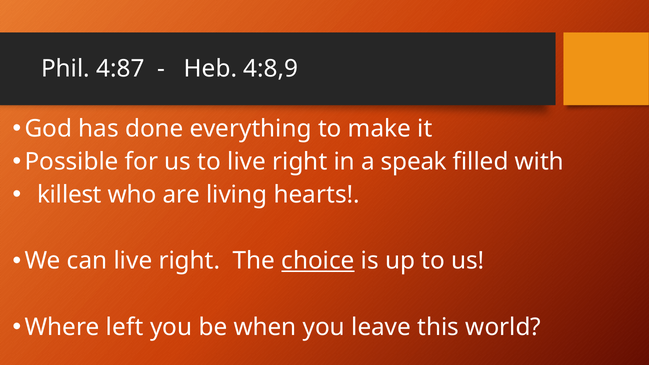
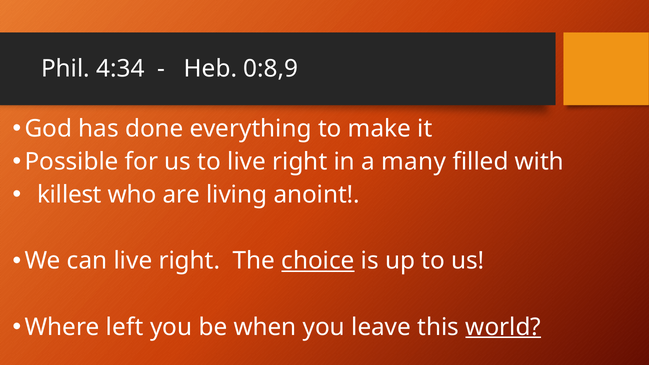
4:87: 4:87 -> 4:34
4:8,9: 4:8,9 -> 0:8,9
speak: speak -> many
hearts: hearts -> anoint
world underline: none -> present
